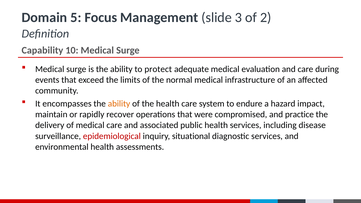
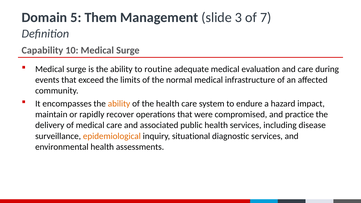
Focus: Focus -> Them
2: 2 -> 7
protect: protect -> routine
epidemiological colour: red -> orange
